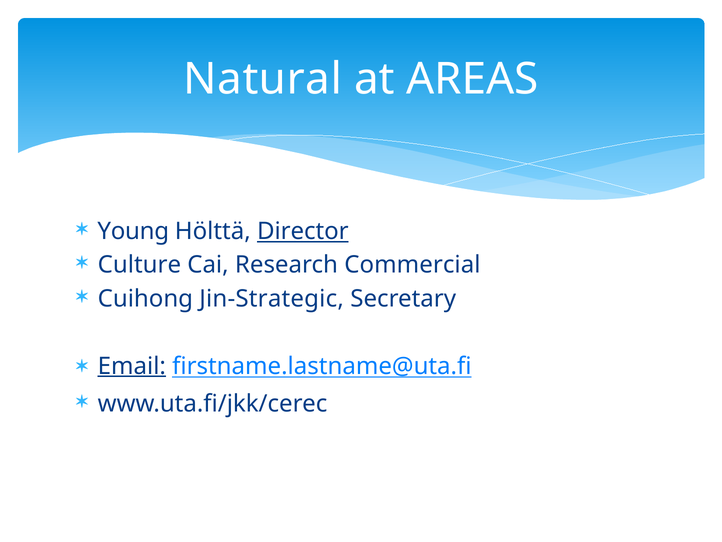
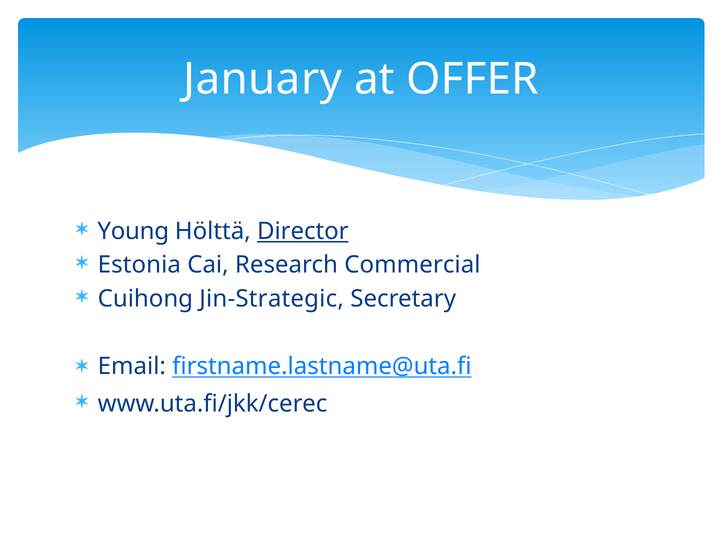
Natural: Natural -> January
AREAS: AREAS -> OFFER
Culture: Culture -> Estonia
Email underline: present -> none
